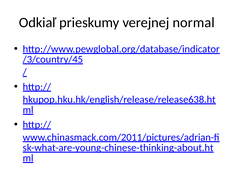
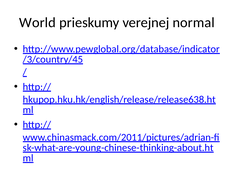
Odkiaľ: Odkiaľ -> World
